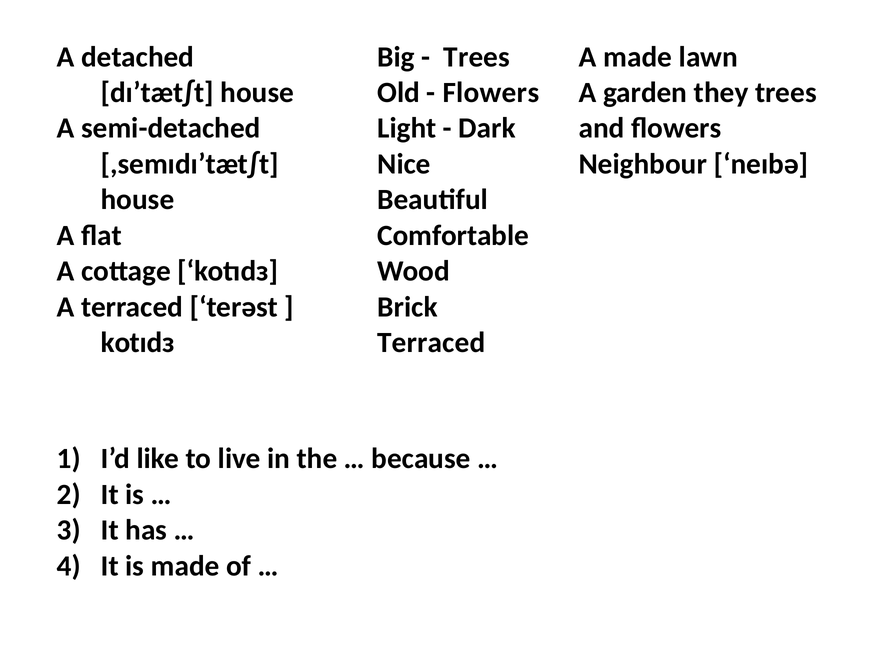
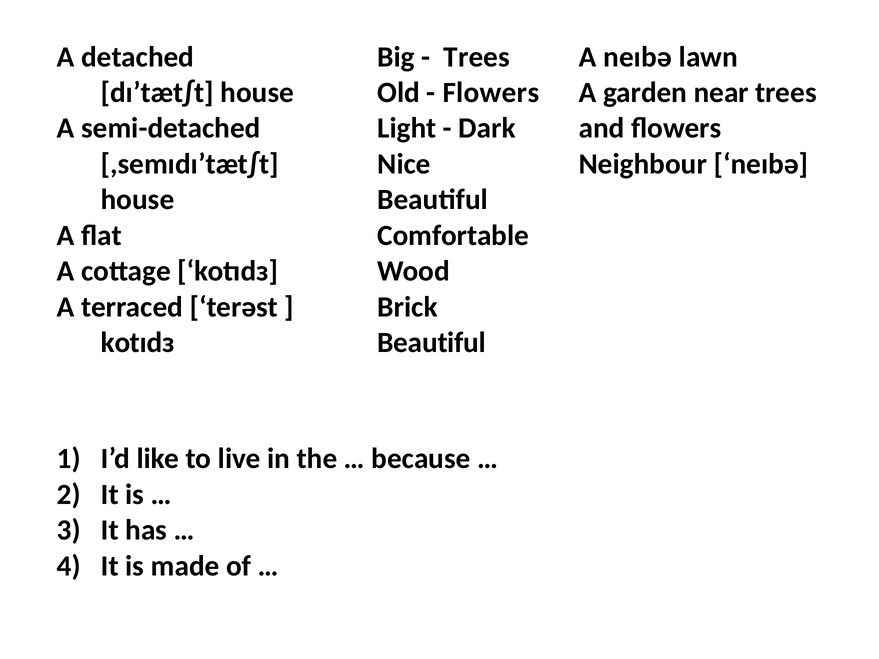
A made: made -> neıbә
they: they -> near
Terraced at (431, 343): Terraced -> Beautiful
